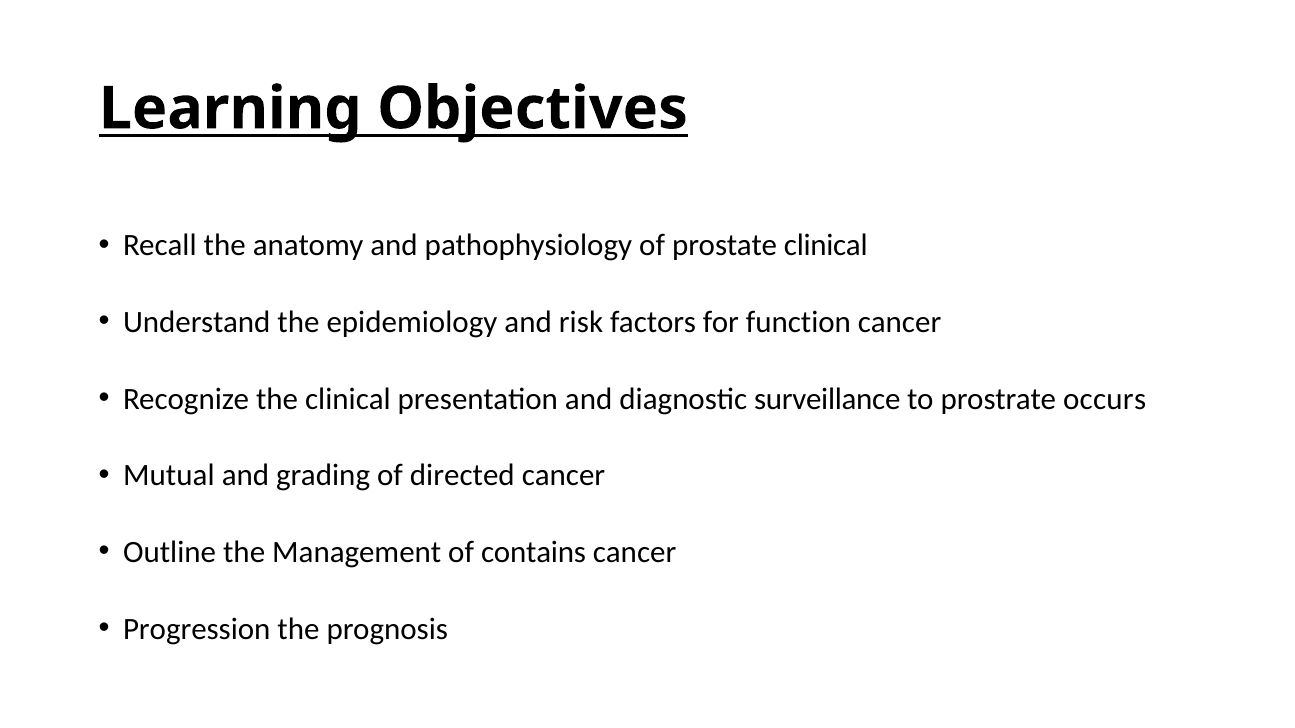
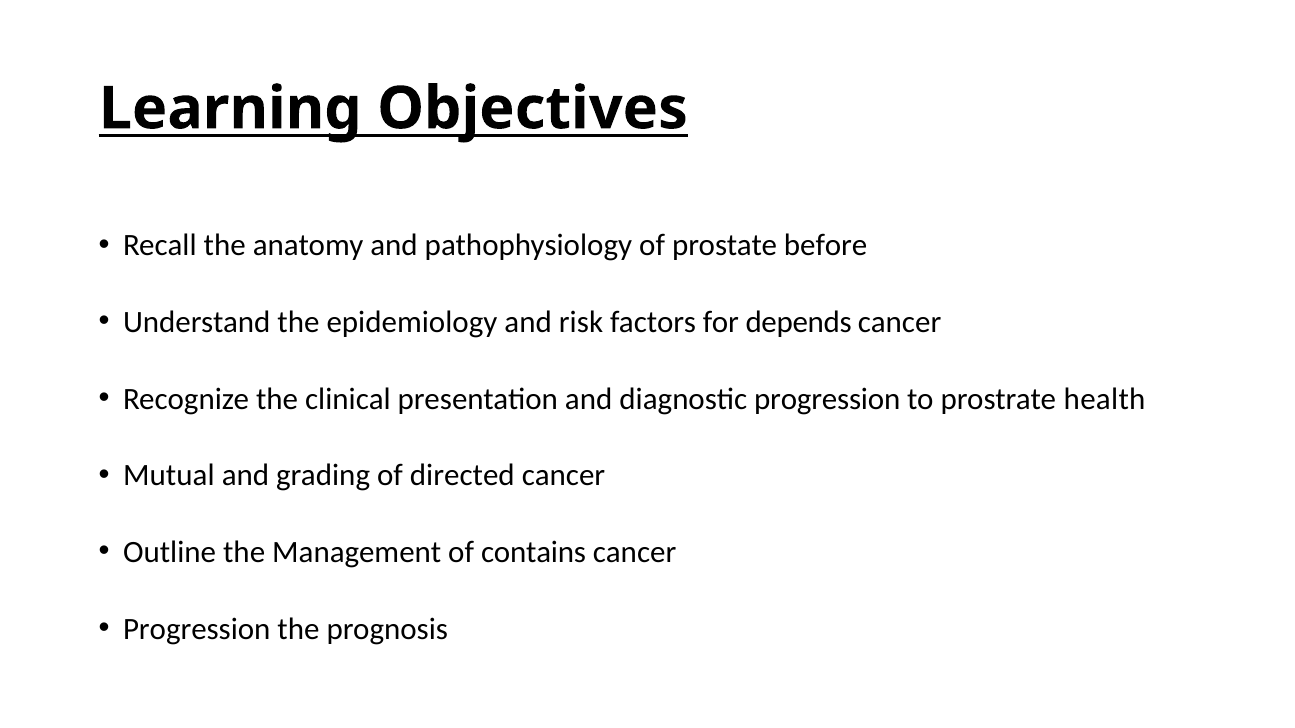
prostate clinical: clinical -> before
function: function -> depends
diagnostic surveillance: surveillance -> progression
occurs: occurs -> health
